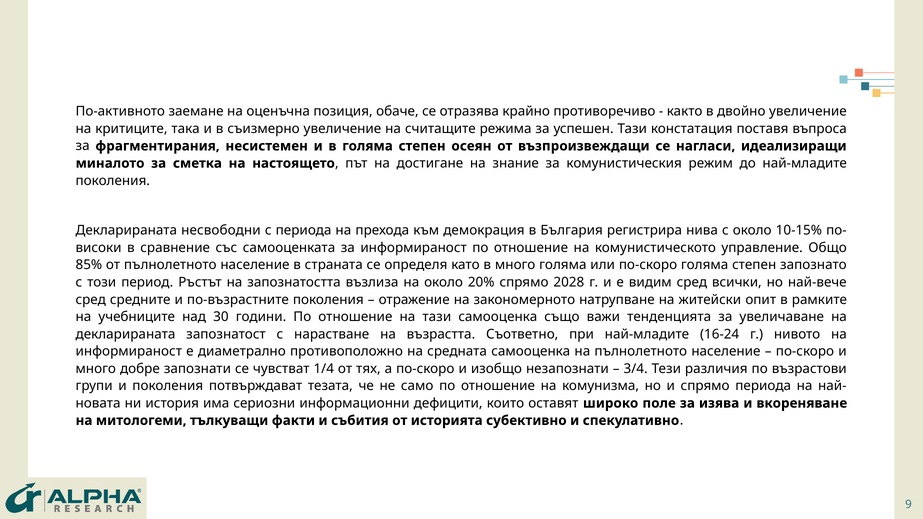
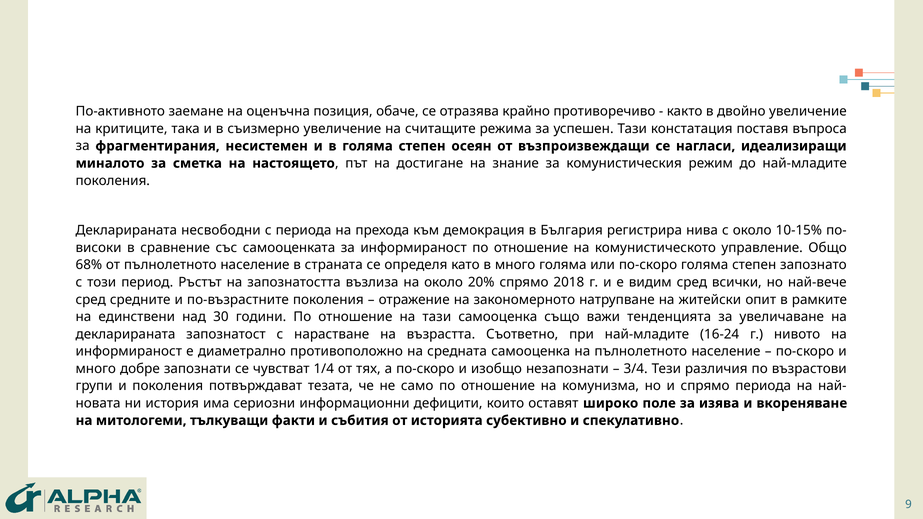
85%: 85% -> 68%
2028: 2028 -> 2018
учебниците: учебниците -> единствени
